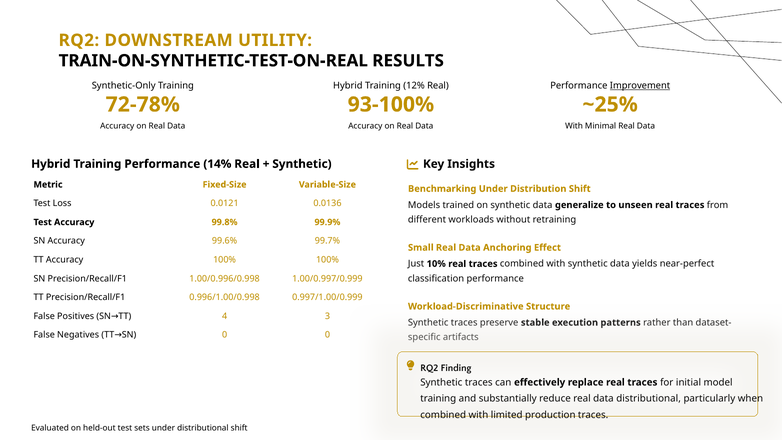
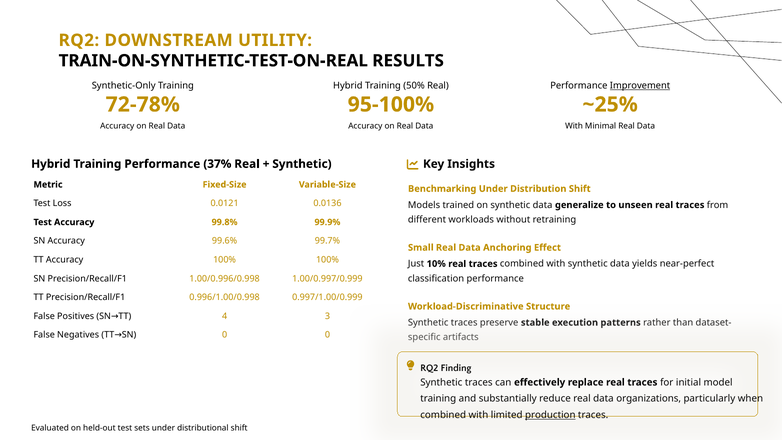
12%: 12% -> 50%
93-100%: 93-100% -> 95-100%
14%: 14% -> 37%
data distributional: distributional -> organizations
production underline: none -> present
